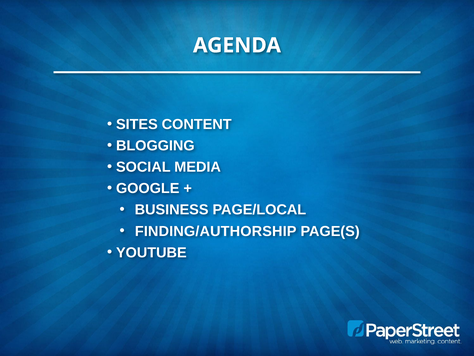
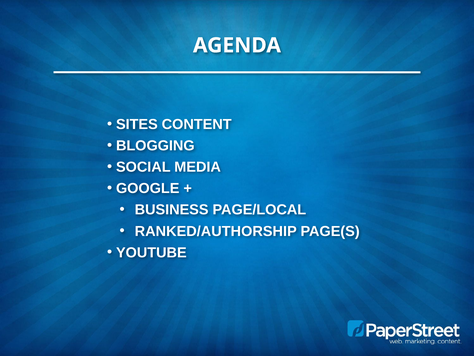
FINDING/AUTHORSHIP: FINDING/AUTHORSHIP -> RANKED/AUTHORSHIP
